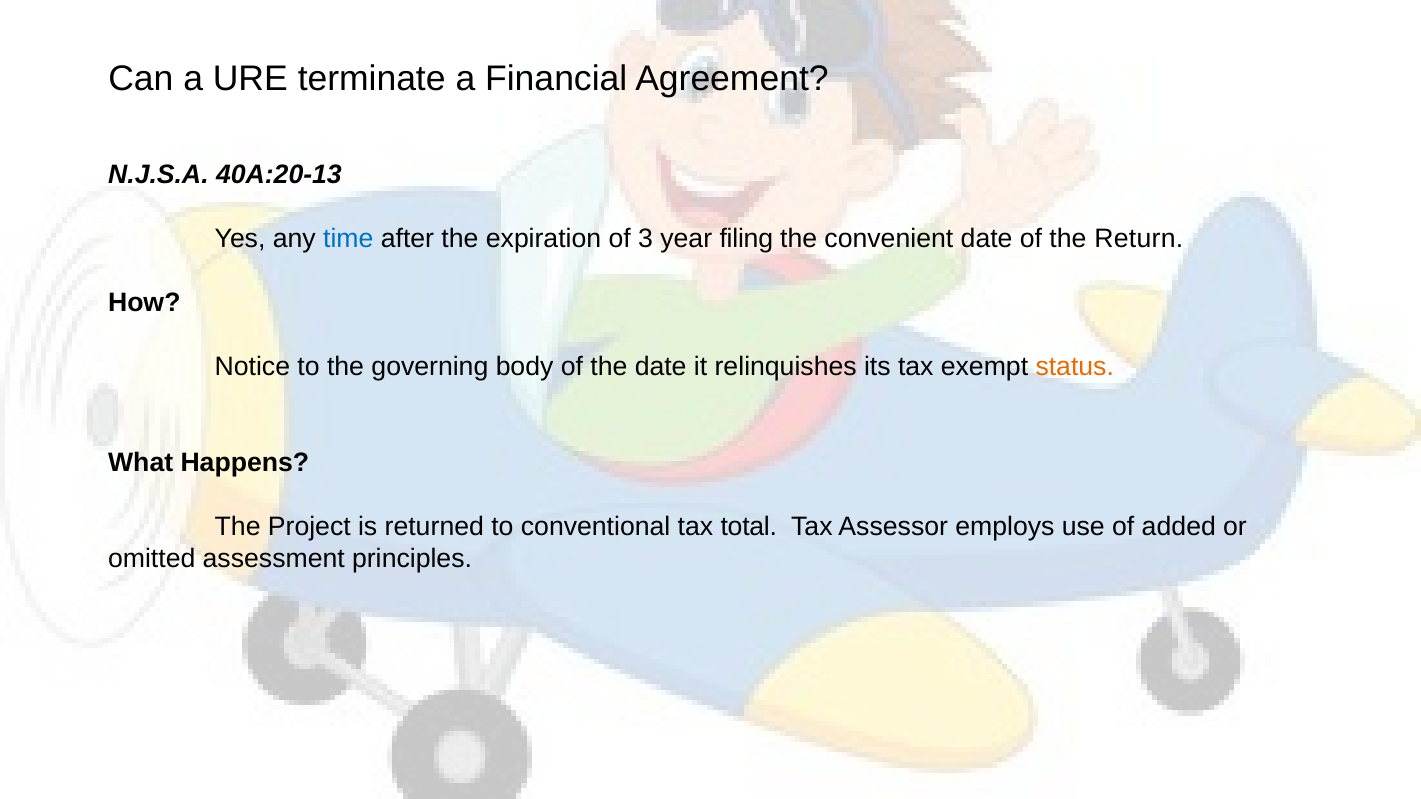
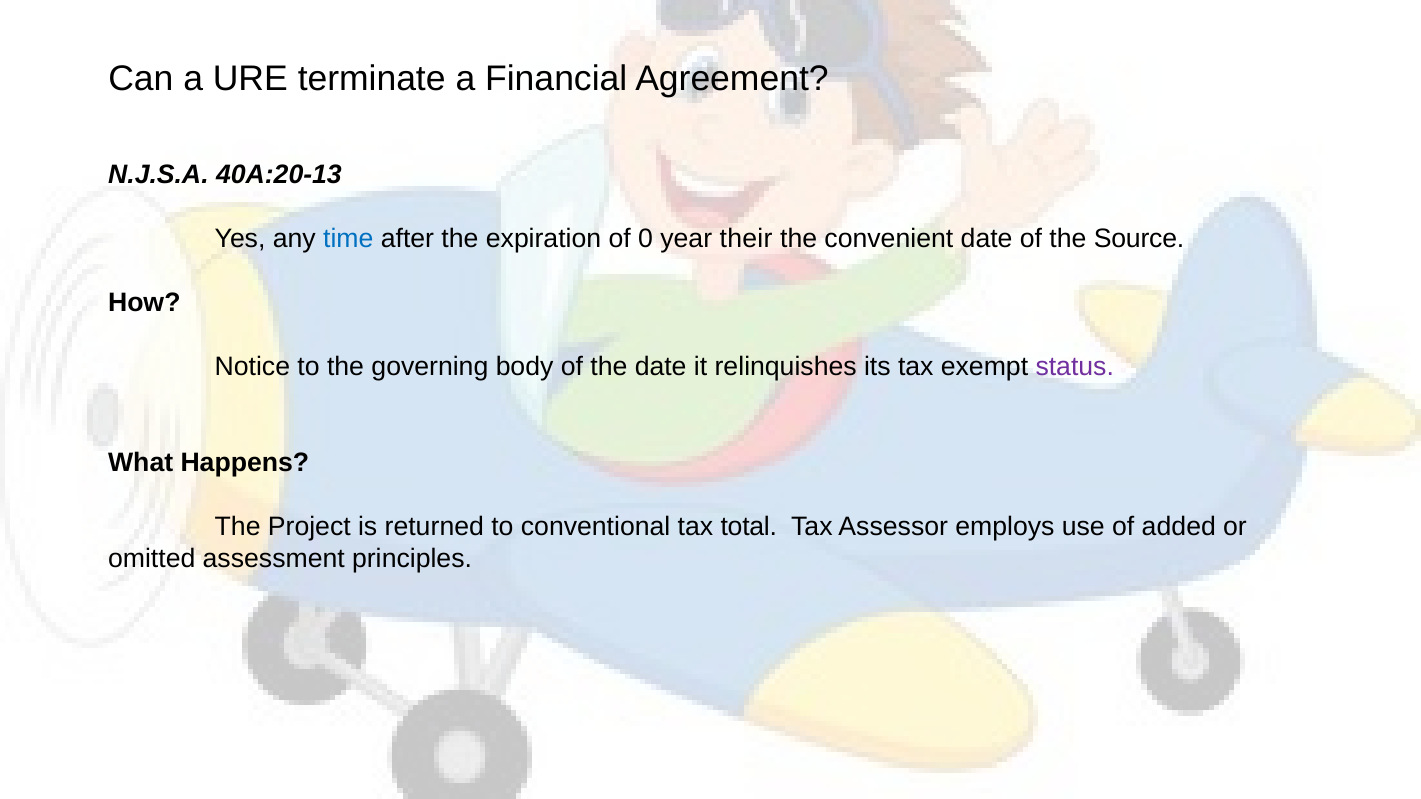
3: 3 -> 0
filing: filing -> their
Return: Return -> Source
status colour: orange -> purple
